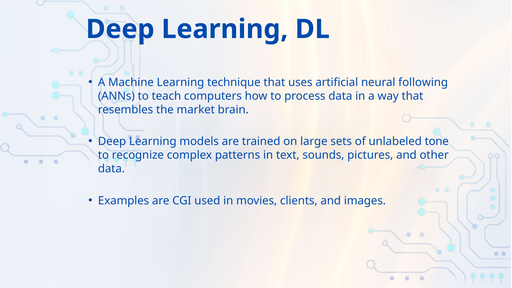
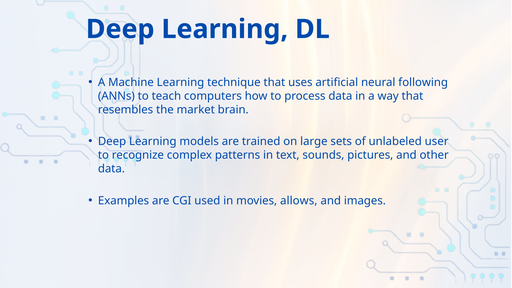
tone: tone -> user
clients: clients -> allows
